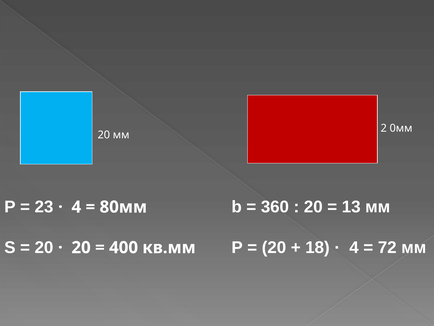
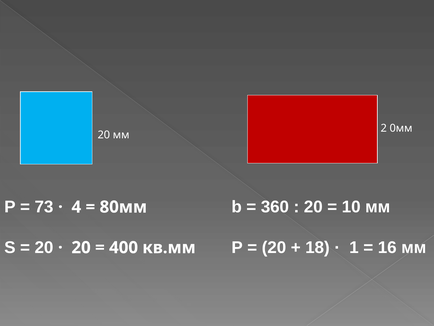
23: 23 -> 73
13: 13 -> 10
4 at (354, 247): 4 -> 1
72: 72 -> 16
